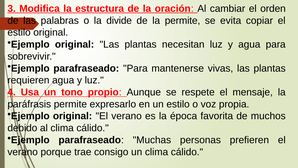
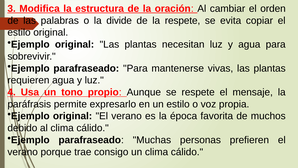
la permite: permite -> respete
